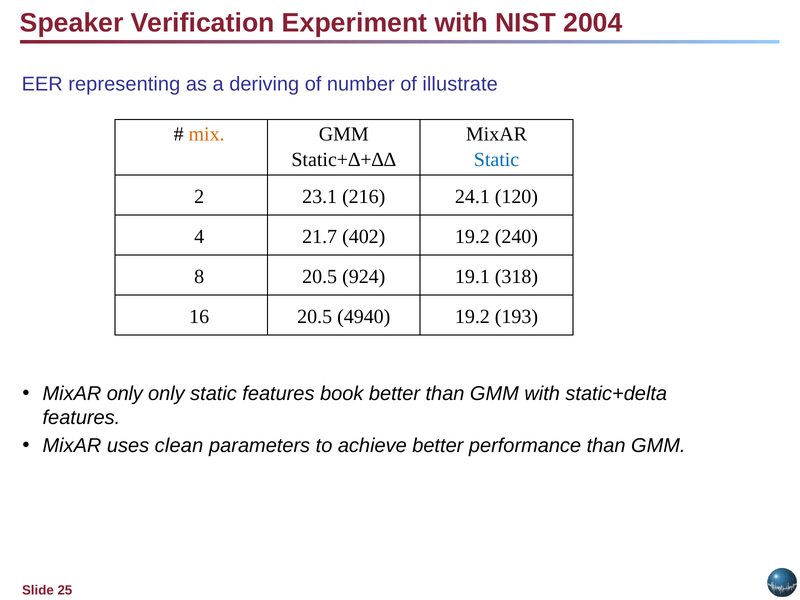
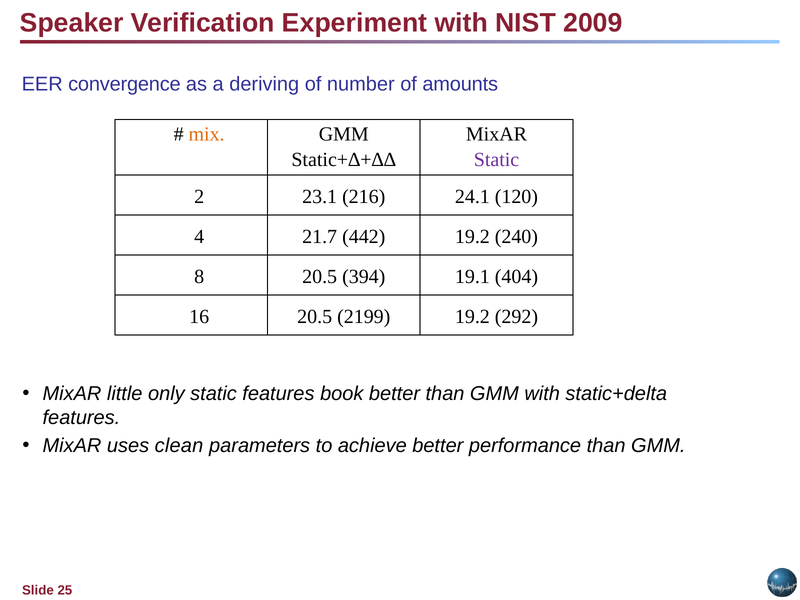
2004: 2004 -> 2009
representing: representing -> convergence
illustrate: illustrate -> amounts
Static at (496, 160) colour: blue -> purple
402: 402 -> 442
924: 924 -> 394
318: 318 -> 404
4940: 4940 -> 2199
193: 193 -> 292
MixAR only: only -> little
